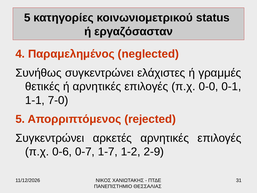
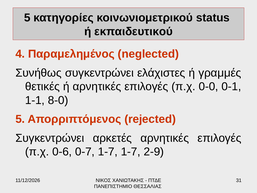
εργαζόσασταν: εργαζόσασταν -> εκπαιδευτικού
7-0: 7-0 -> 8-0
1-7 1-2: 1-2 -> 1-7
